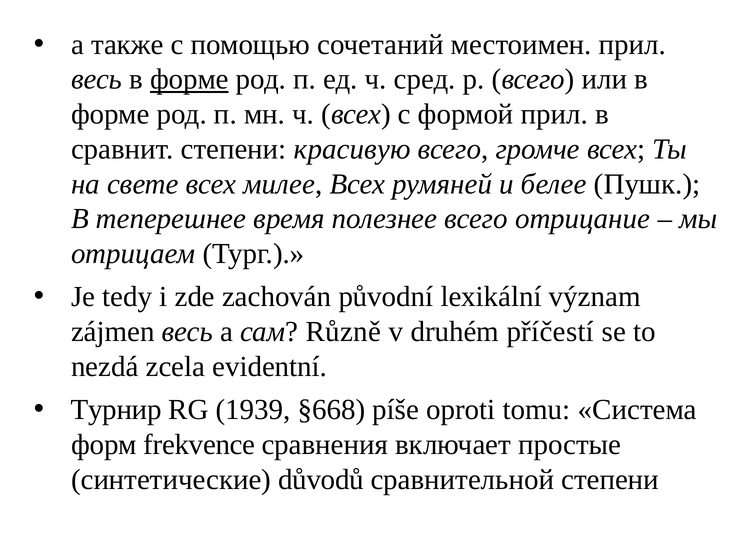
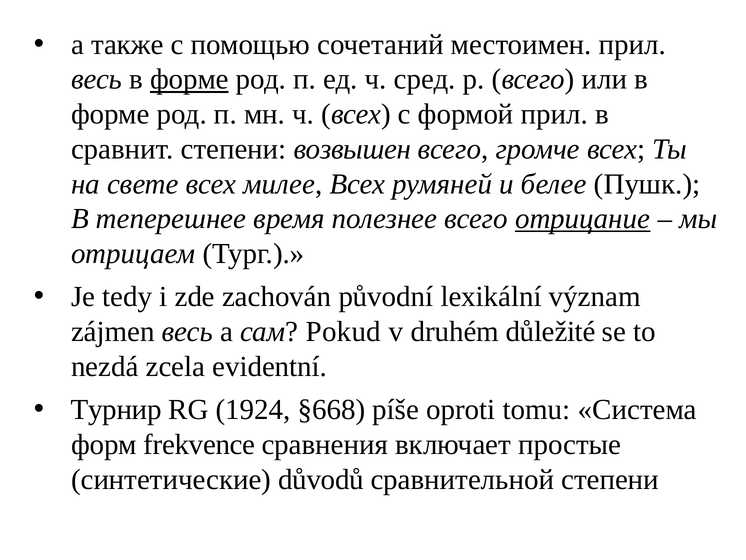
красивую: красивую -> возвышен
отрицание underline: none -> present
Různě: Různě -> Pokud
příčestí: příčestí -> důležité
1939: 1939 -> 1924
